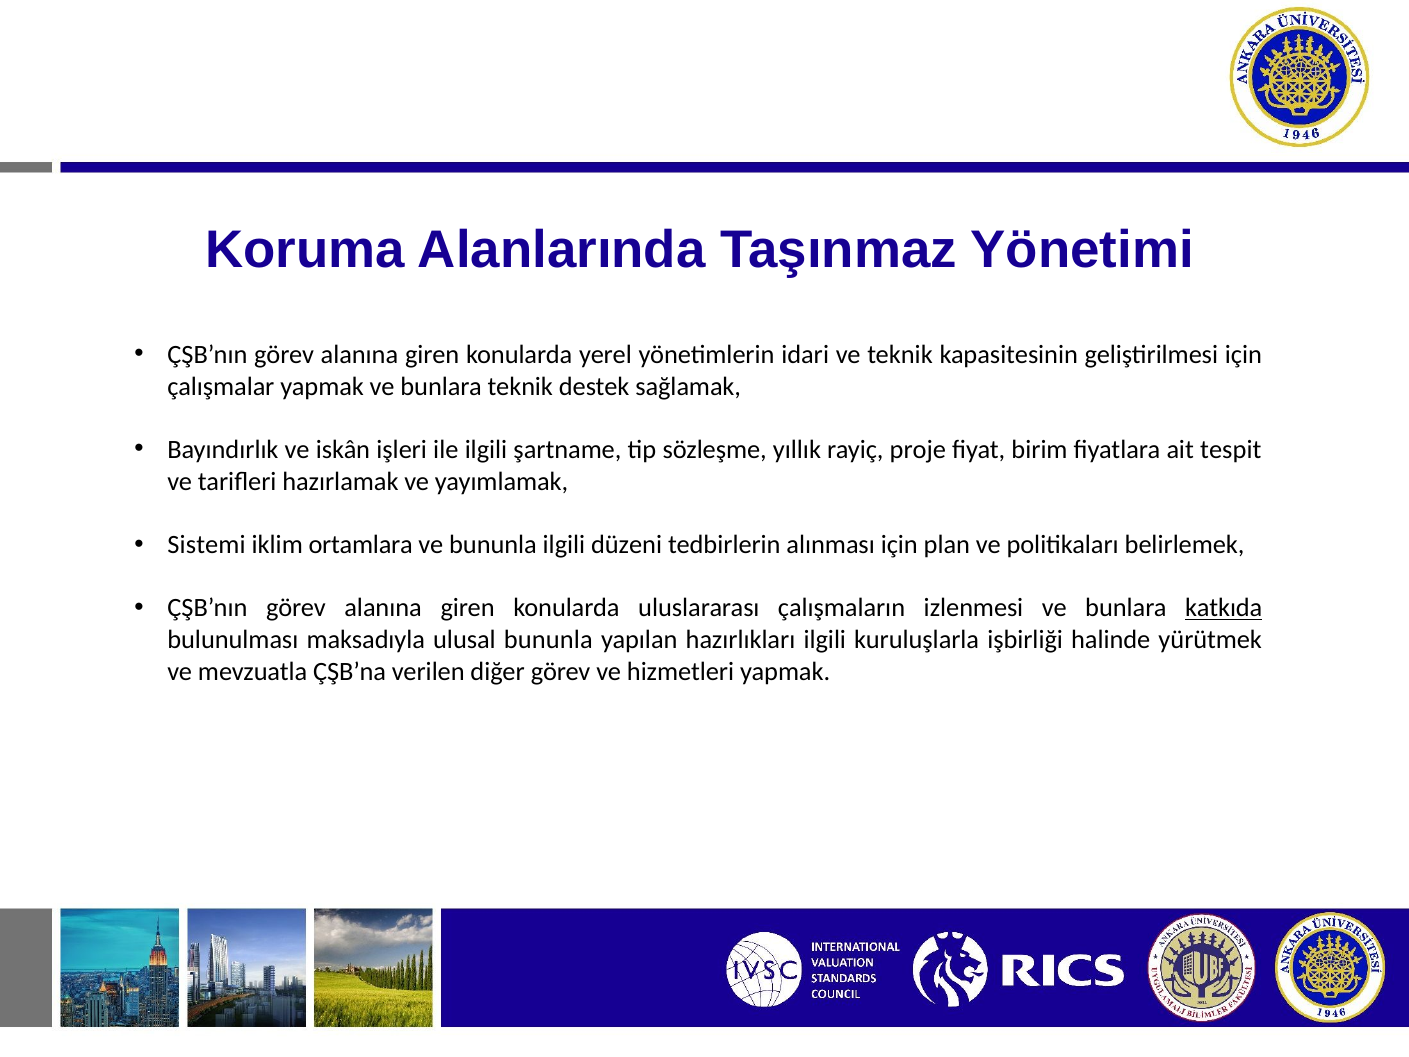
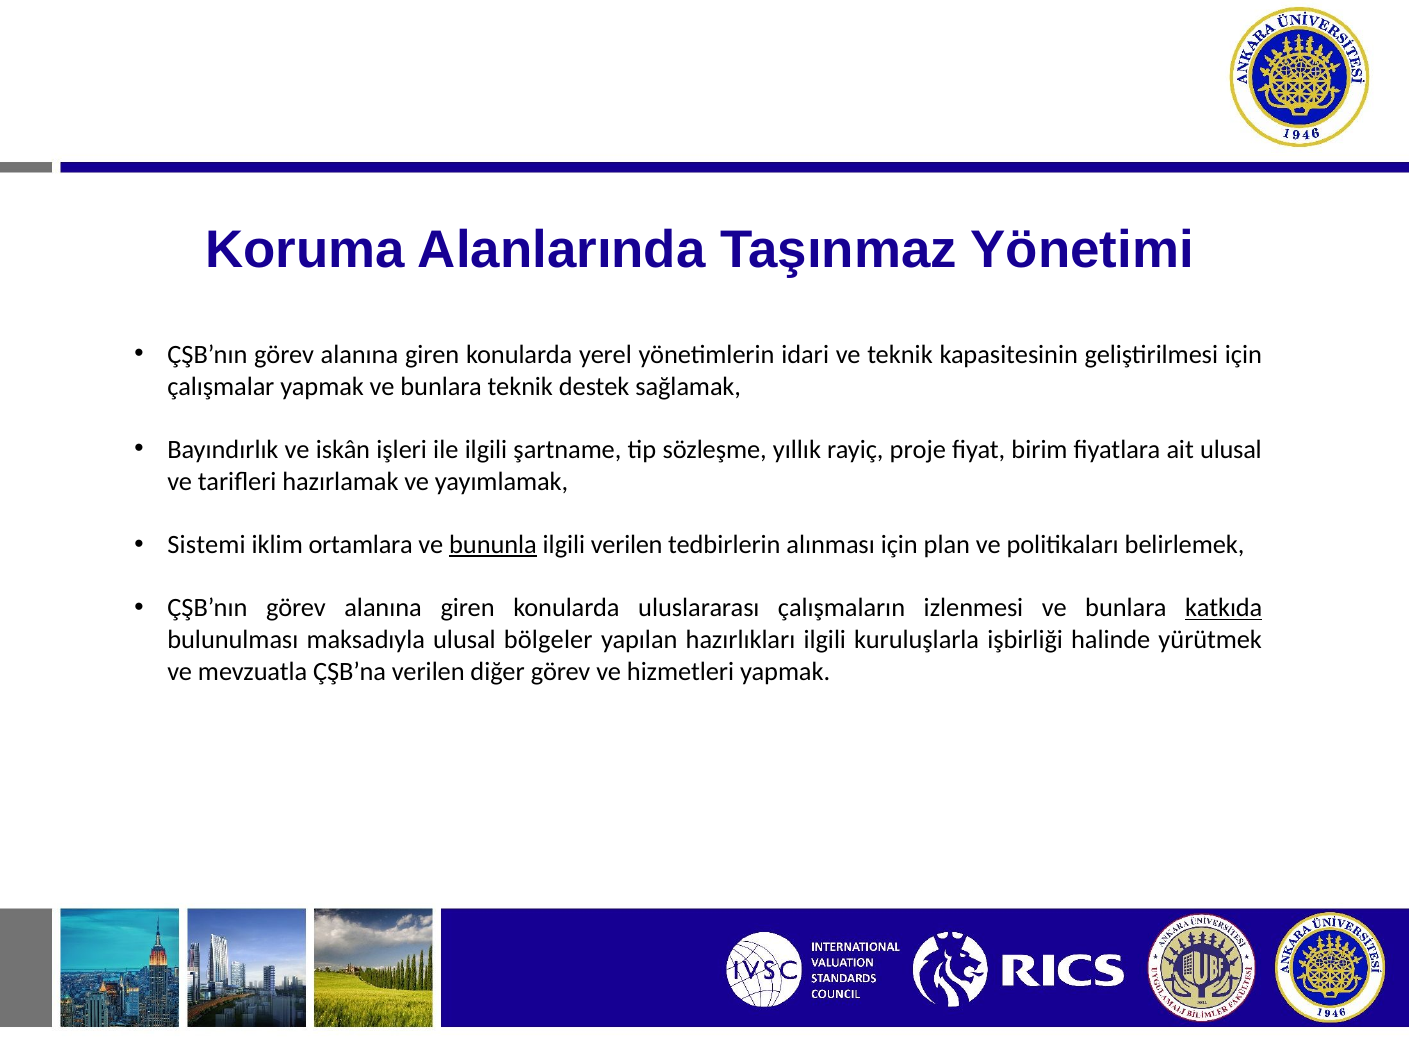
ait tespit: tespit -> ulusal
bununla at (493, 545) underline: none -> present
ilgili düzeni: düzeni -> verilen
ulusal bununla: bununla -> bölgeler
